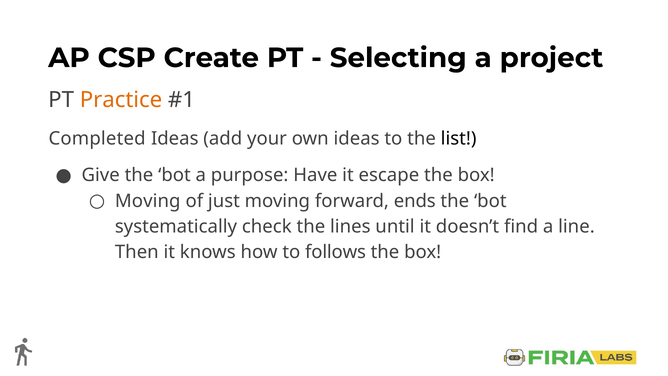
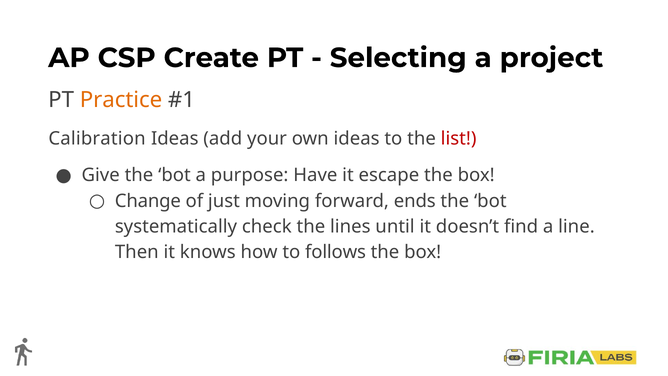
Completed: Completed -> Calibration
list colour: black -> red
Moving at (148, 201): Moving -> Change
